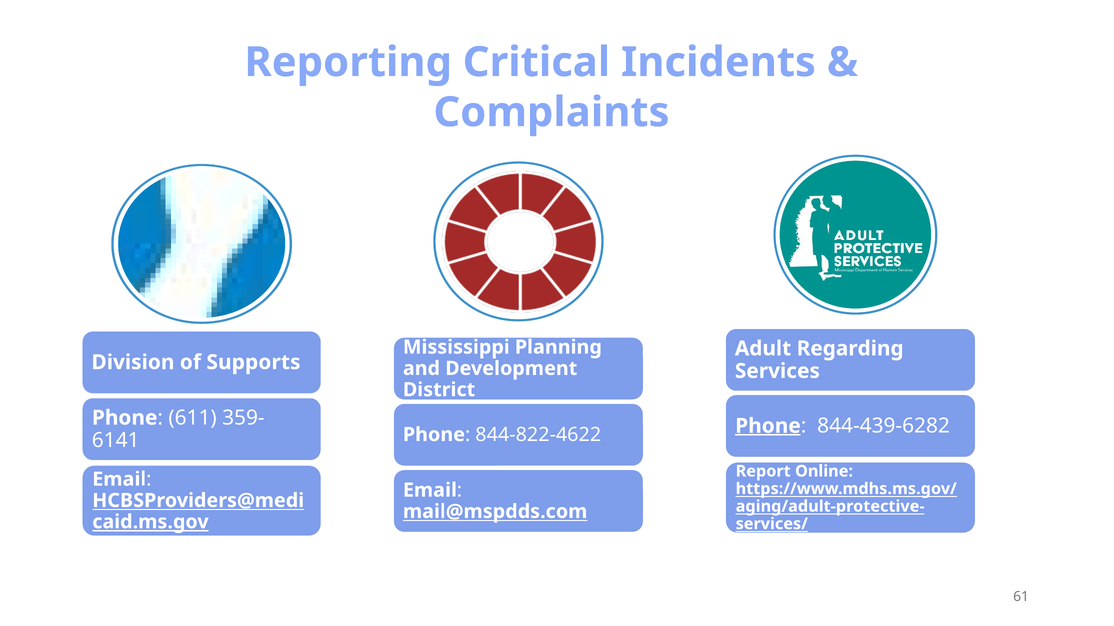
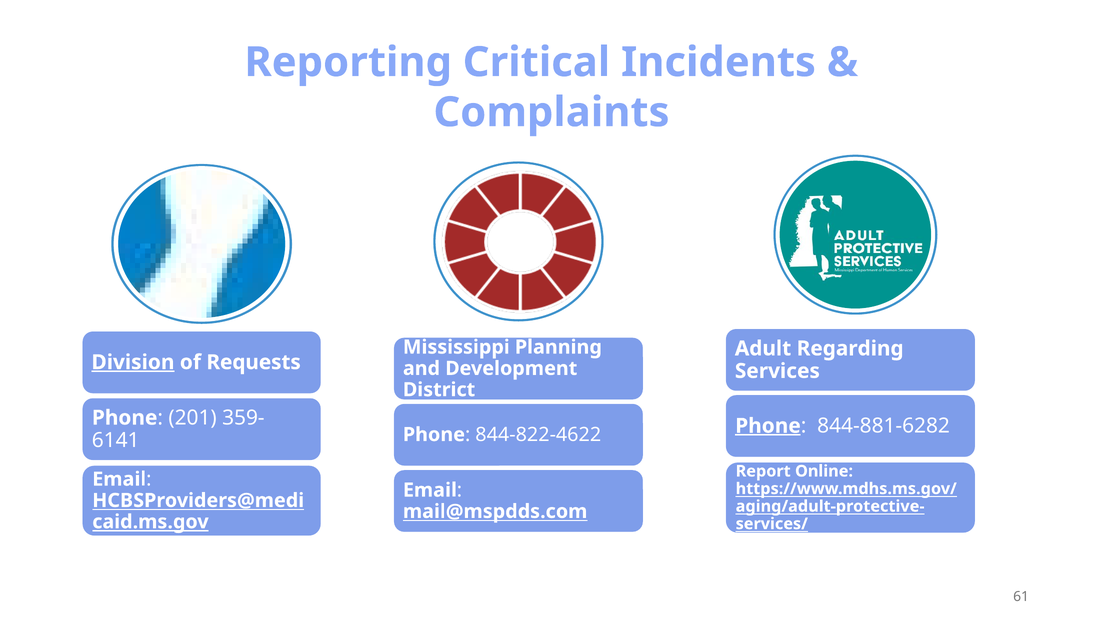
Division underline: none -> present
Supports: Supports -> Requests
611: 611 -> 201
844-439-6282: 844-439-6282 -> 844-881-6282
